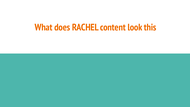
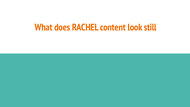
this: this -> still
